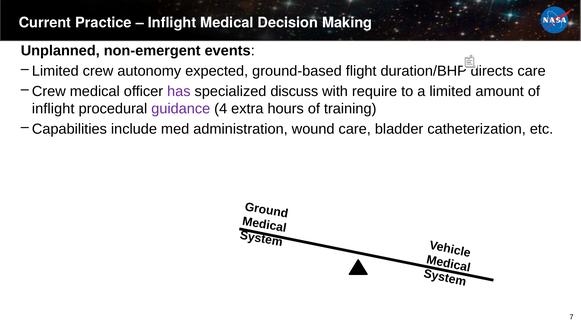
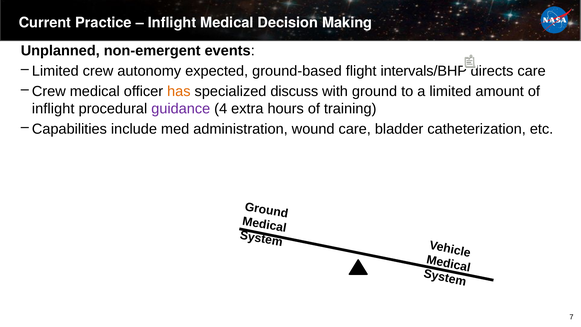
duration/BHP: duration/BHP -> intervals/BHP
has colour: purple -> orange
require: require -> ground
